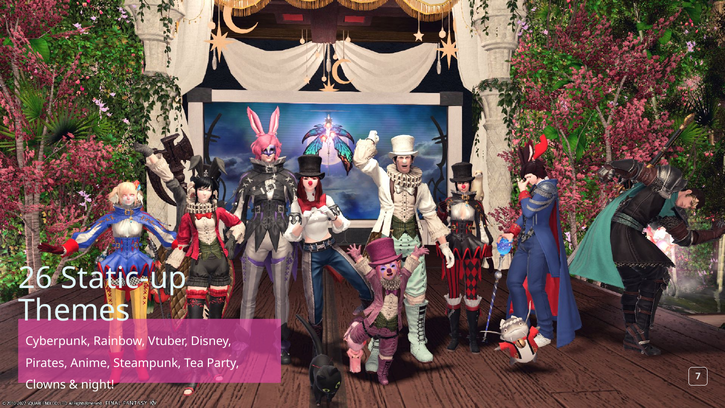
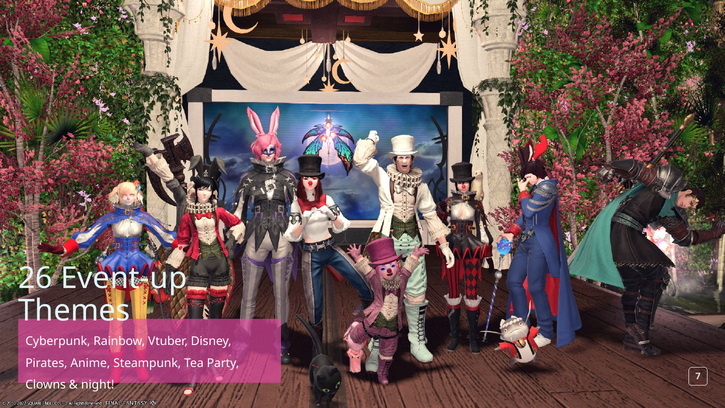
Static-up: Static-up -> Event-up
